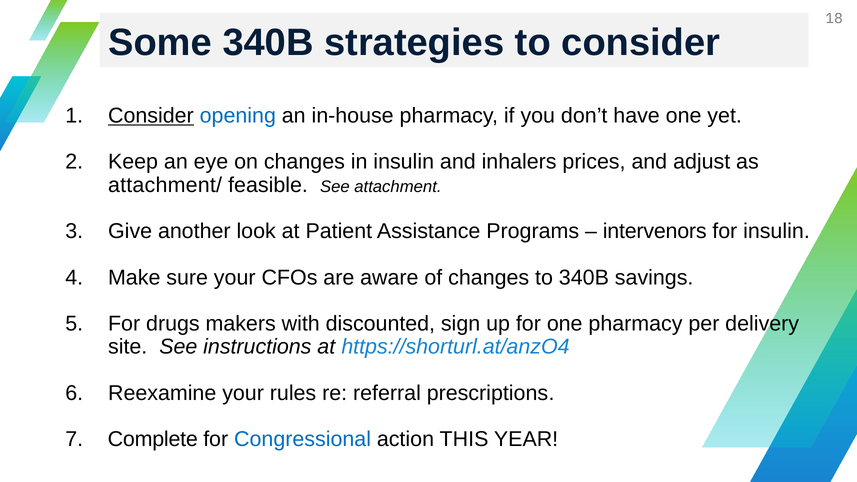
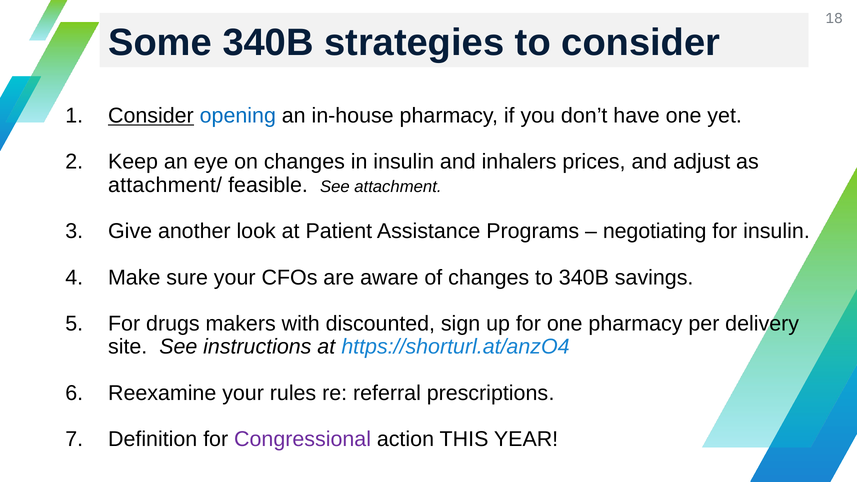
intervenors: intervenors -> negotiating
Complete: Complete -> Definition
Congressional colour: blue -> purple
